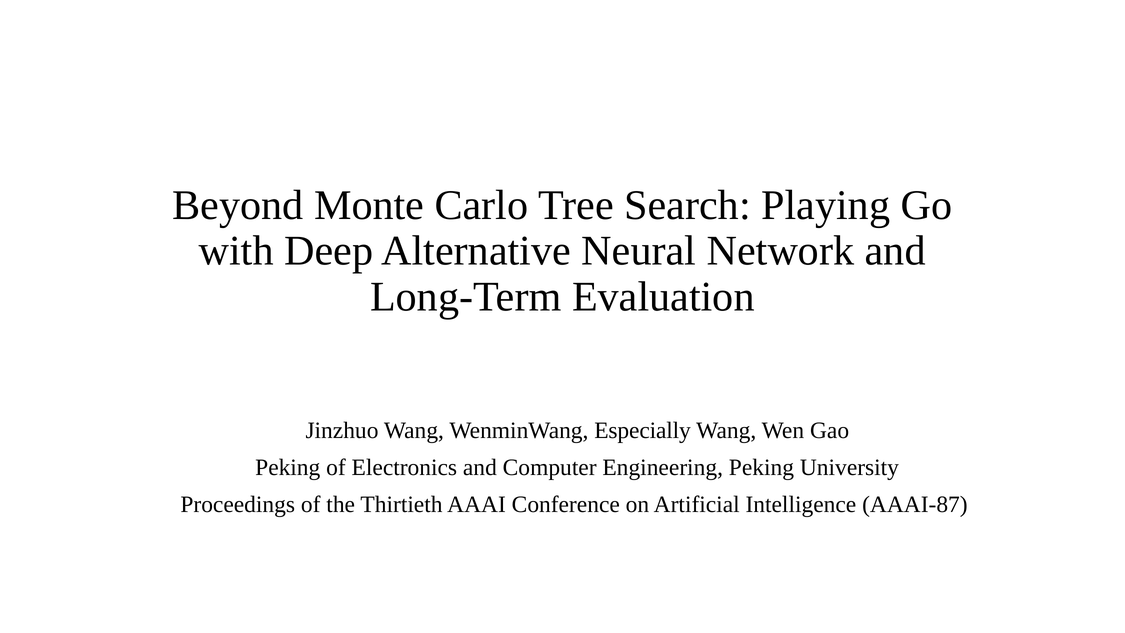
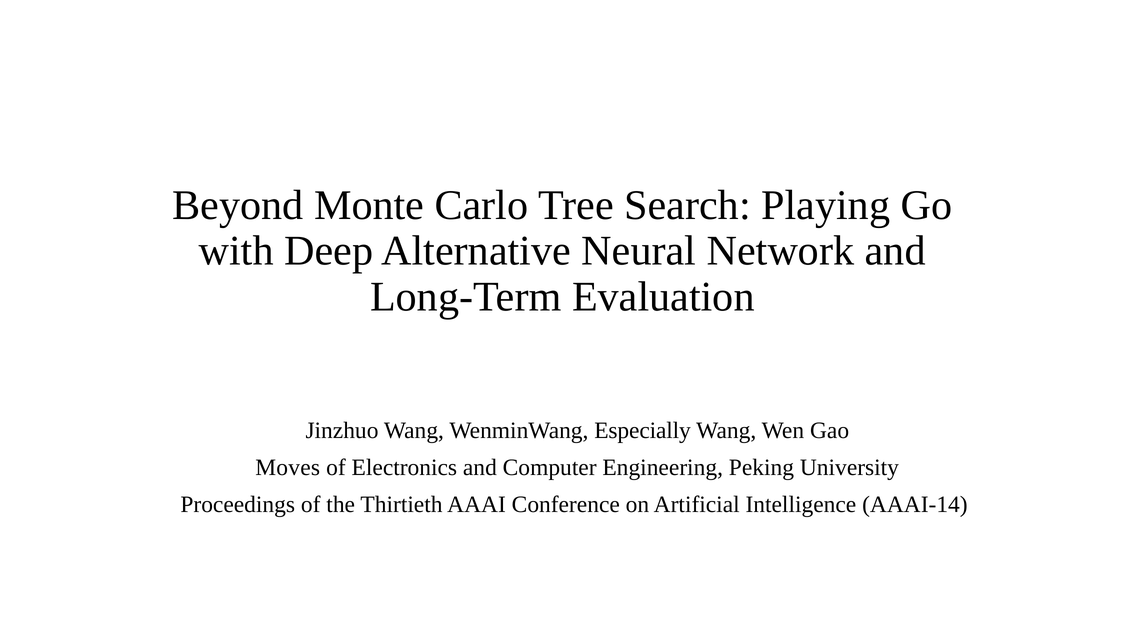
Peking at (288, 467): Peking -> Moves
AAAI-87: AAAI-87 -> AAAI-14
